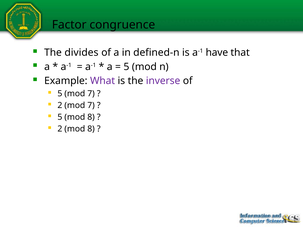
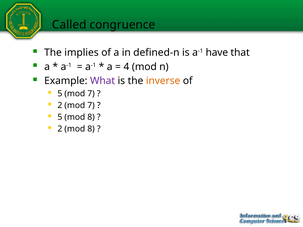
Factor: Factor -> Called
divides: divides -> implies
5 at (126, 67): 5 -> 4
inverse colour: purple -> orange
